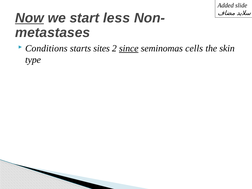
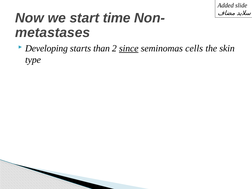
Now underline: present -> none
less: less -> time
Conditions: Conditions -> Developing
sites: sites -> than
